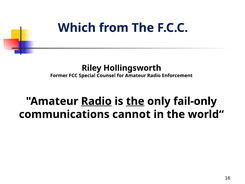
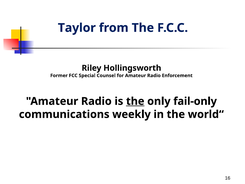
Which: Which -> Taylor
Radio at (96, 101) underline: present -> none
cannot: cannot -> weekly
